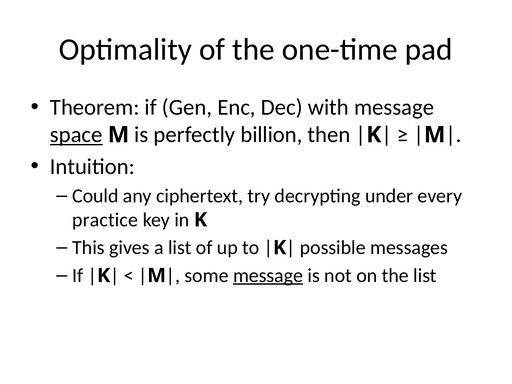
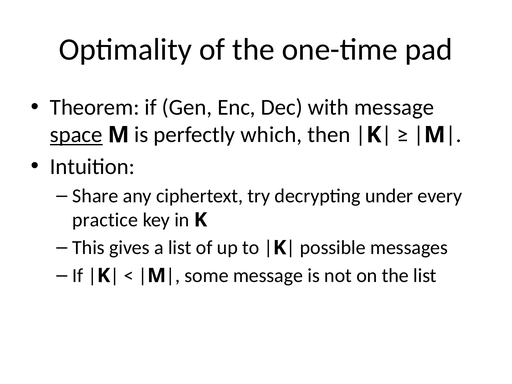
billion: billion -> which
Could: Could -> Share
message at (268, 276) underline: present -> none
